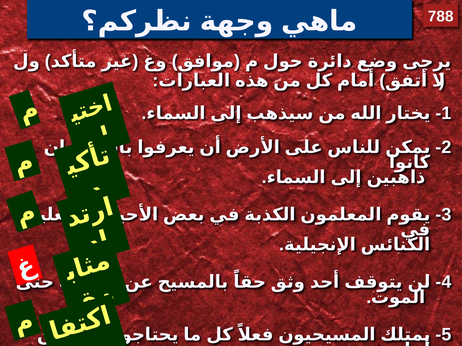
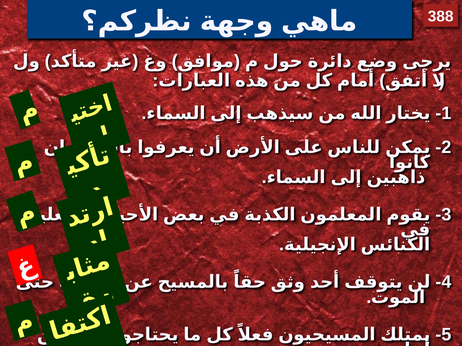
788: 788 -> 388
